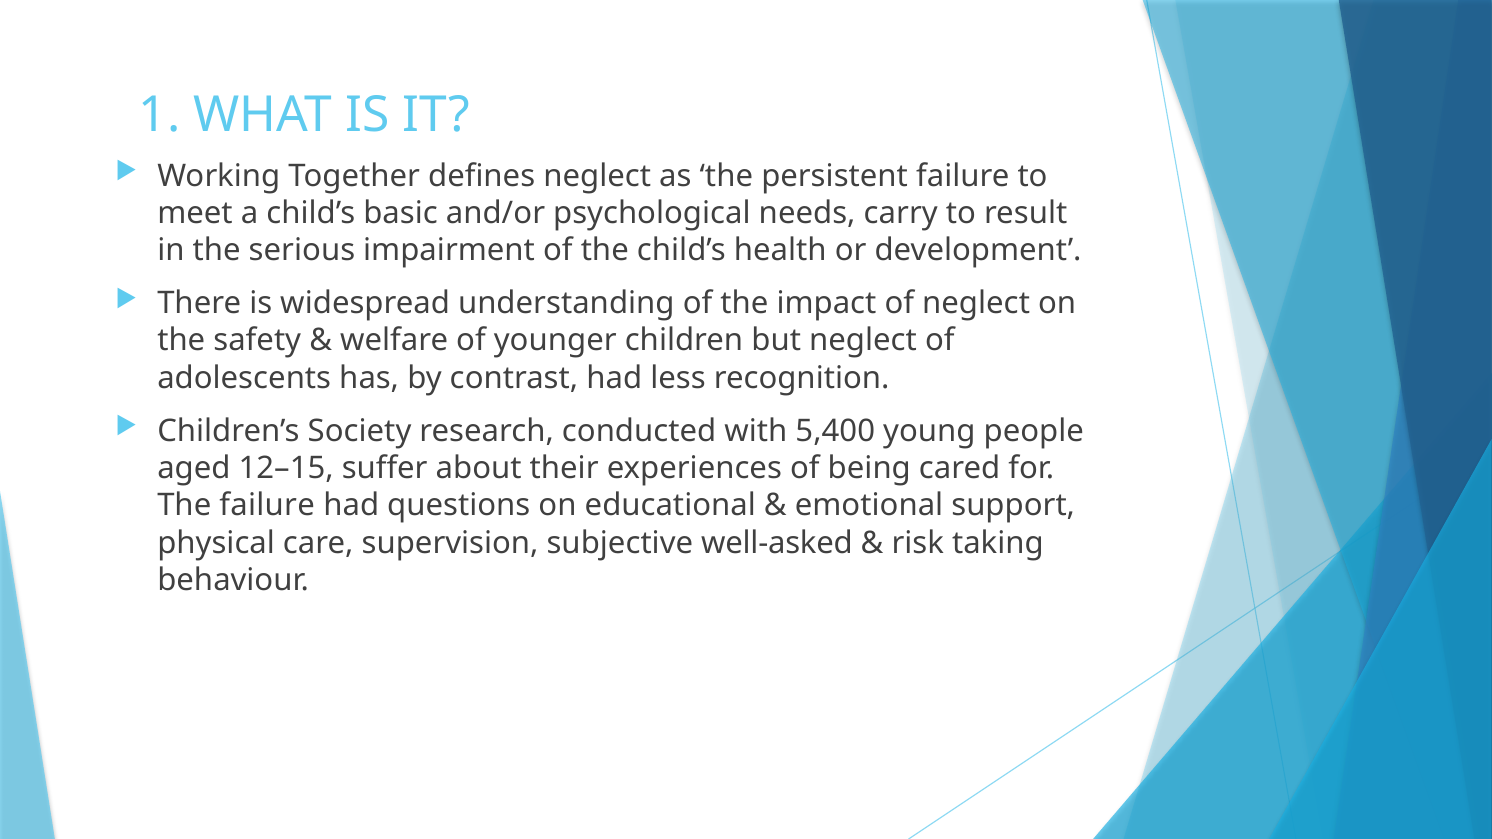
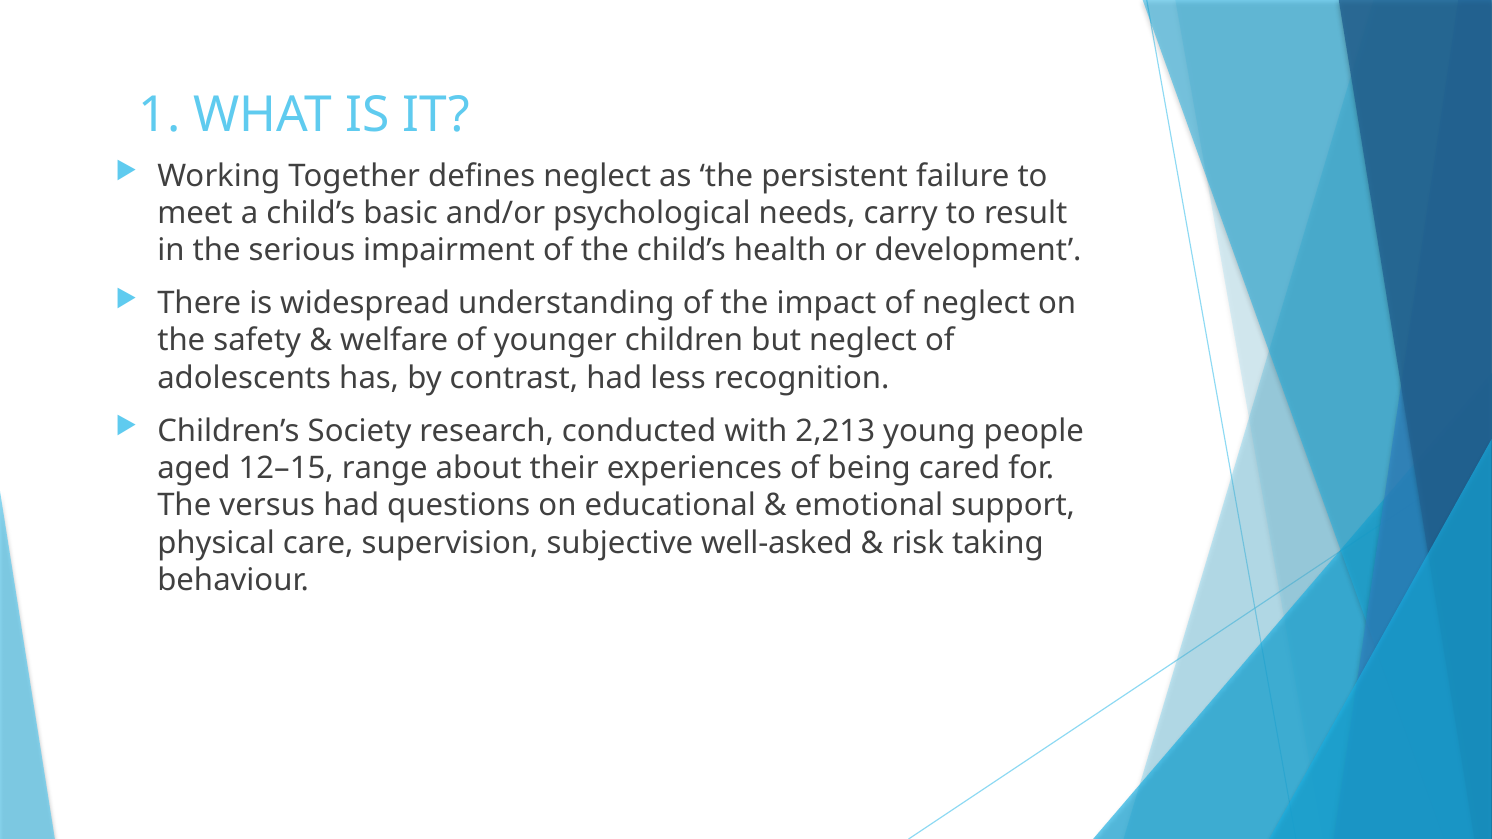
5,400: 5,400 -> 2,213
suffer: suffer -> range
The failure: failure -> versus
